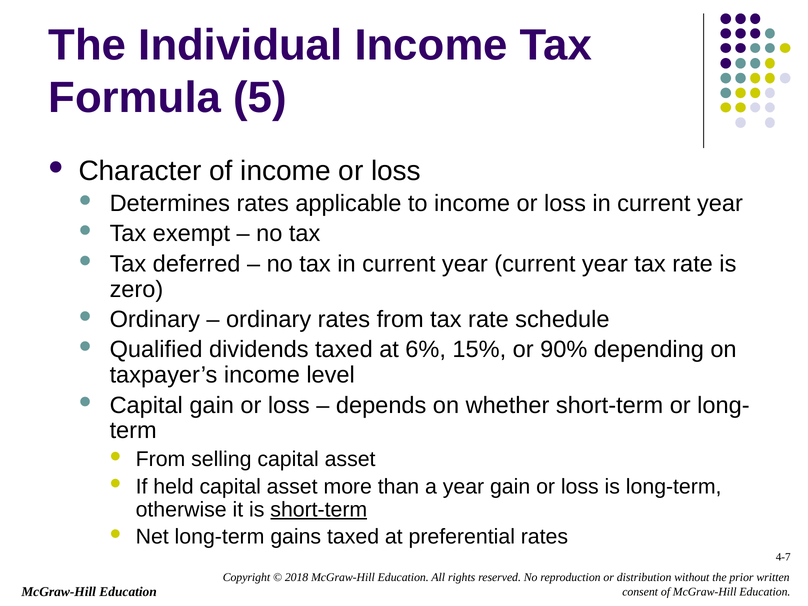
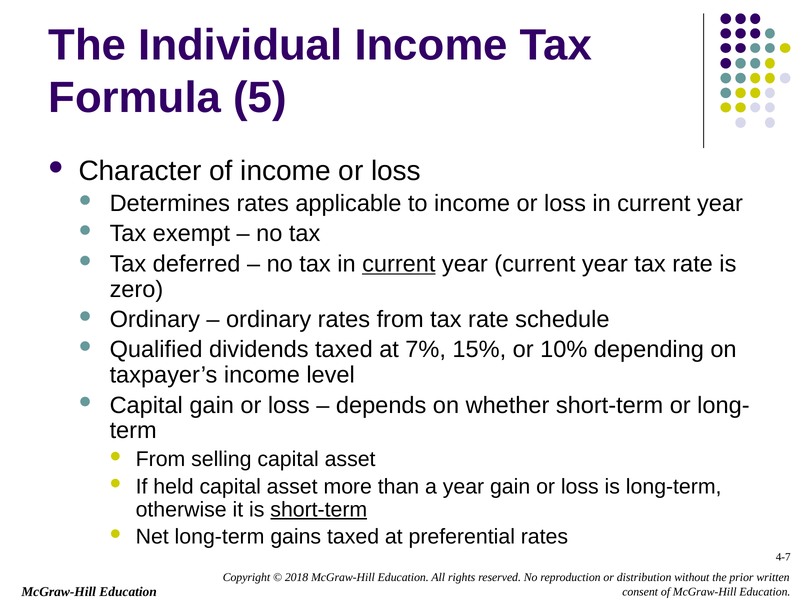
current at (399, 264) underline: none -> present
6%: 6% -> 7%
90%: 90% -> 10%
